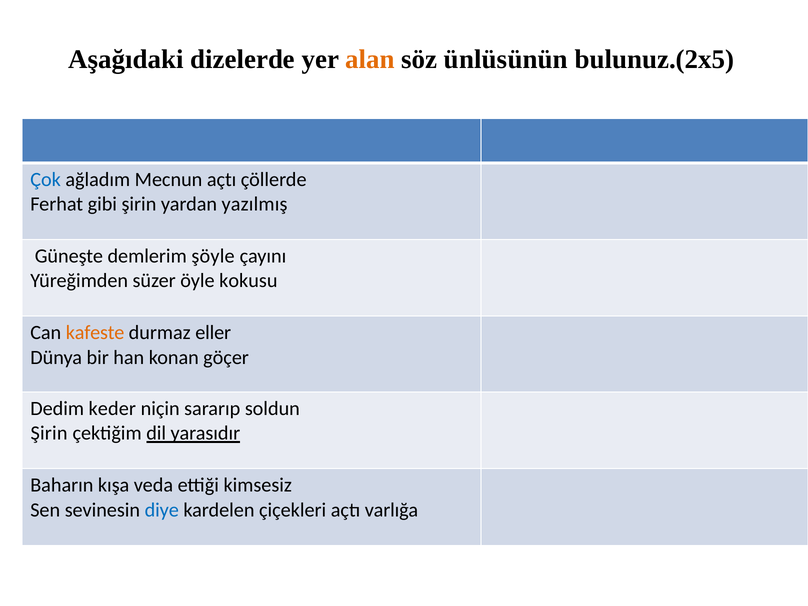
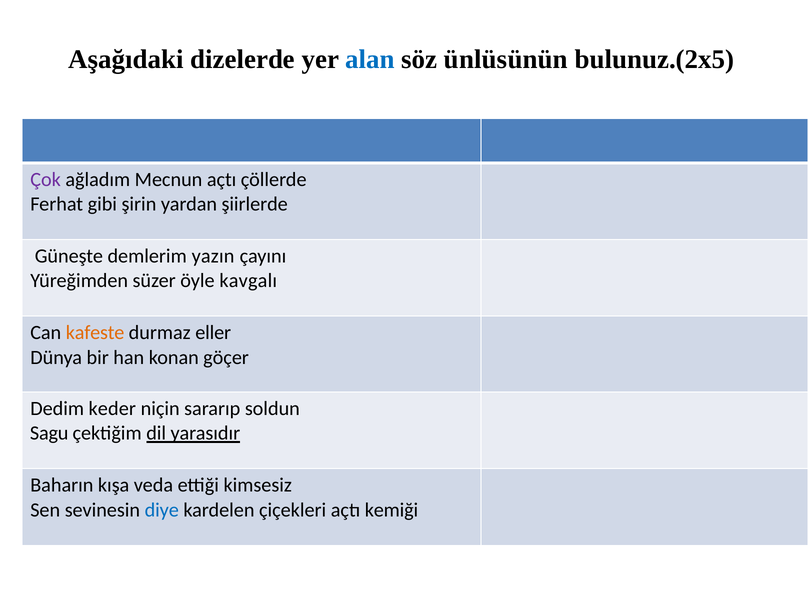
alan colour: orange -> blue
Çok colour: blue -> purple
yazılmış: yazılmış -> şiirlerde
şöyle: şöyle -> yazın
kokusu: kokusu -> kavgalı
Şirin at (49, 433): Şirin -> Sagu
varlığa: varlığa -> kemiği
